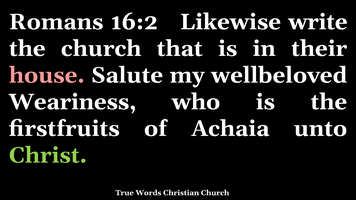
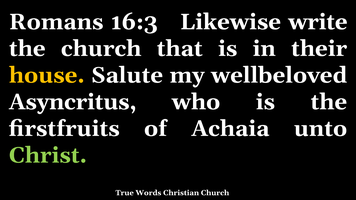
16:2: 16:2 -> 16:3
house colour: pink -> yellow
Weariness: Weariness -> Asyncritus
